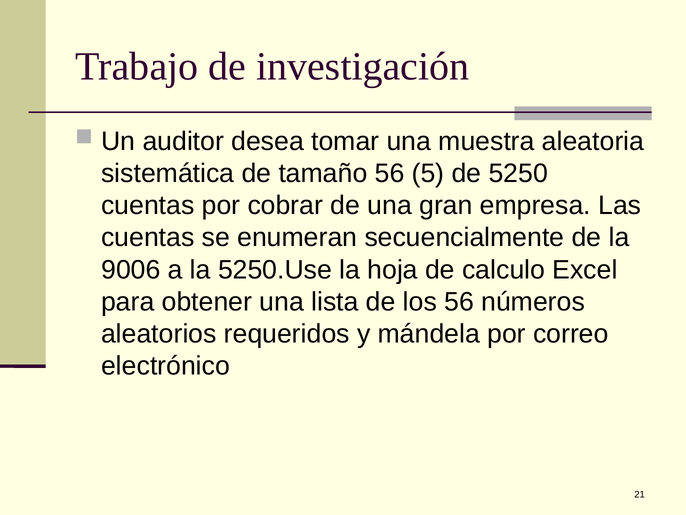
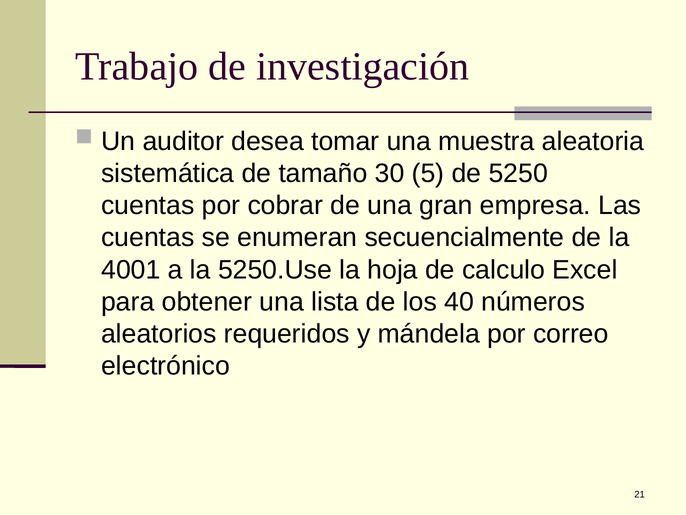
tamaño 56: 56 -> 30
9006: 9006 -> 4001
los 56: 56 -> 40
